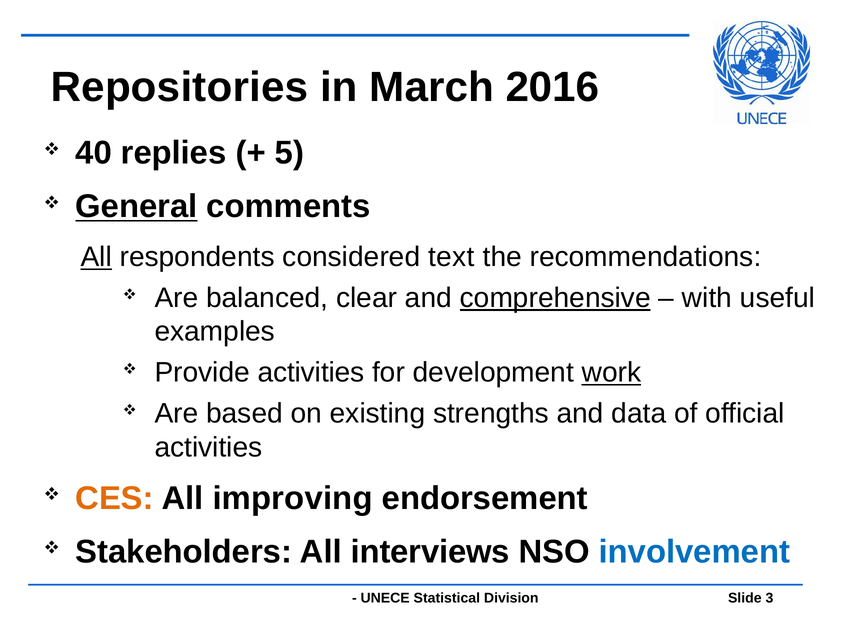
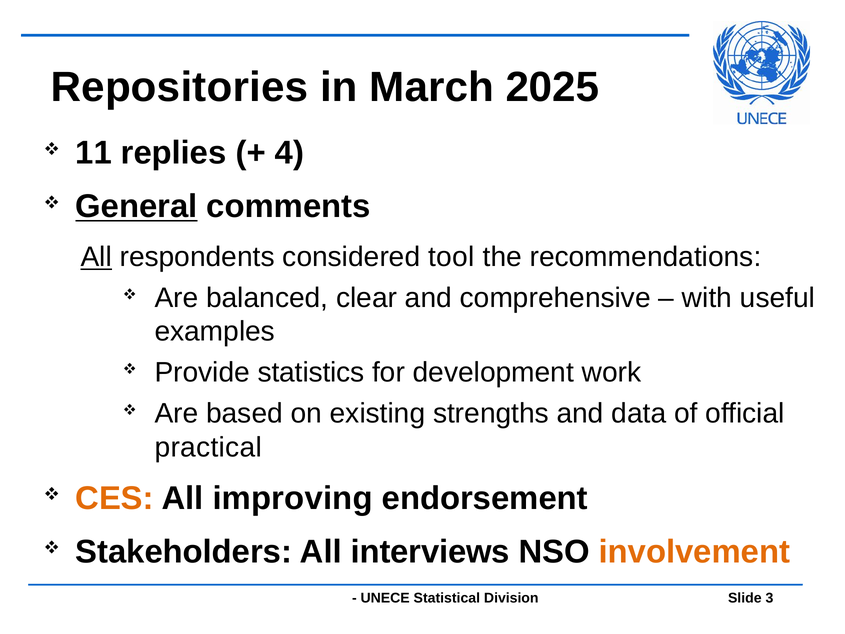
2016: 2016 -> 2025
40: 40 -> 11
5: 5 -> 4
text: text -> tool
comprehensive underline: present -> none
Provide activities: activities -> statistics
work underline: present -> none
activities at (208, 447): activities -> practical
involvement colour: blue -> orange
